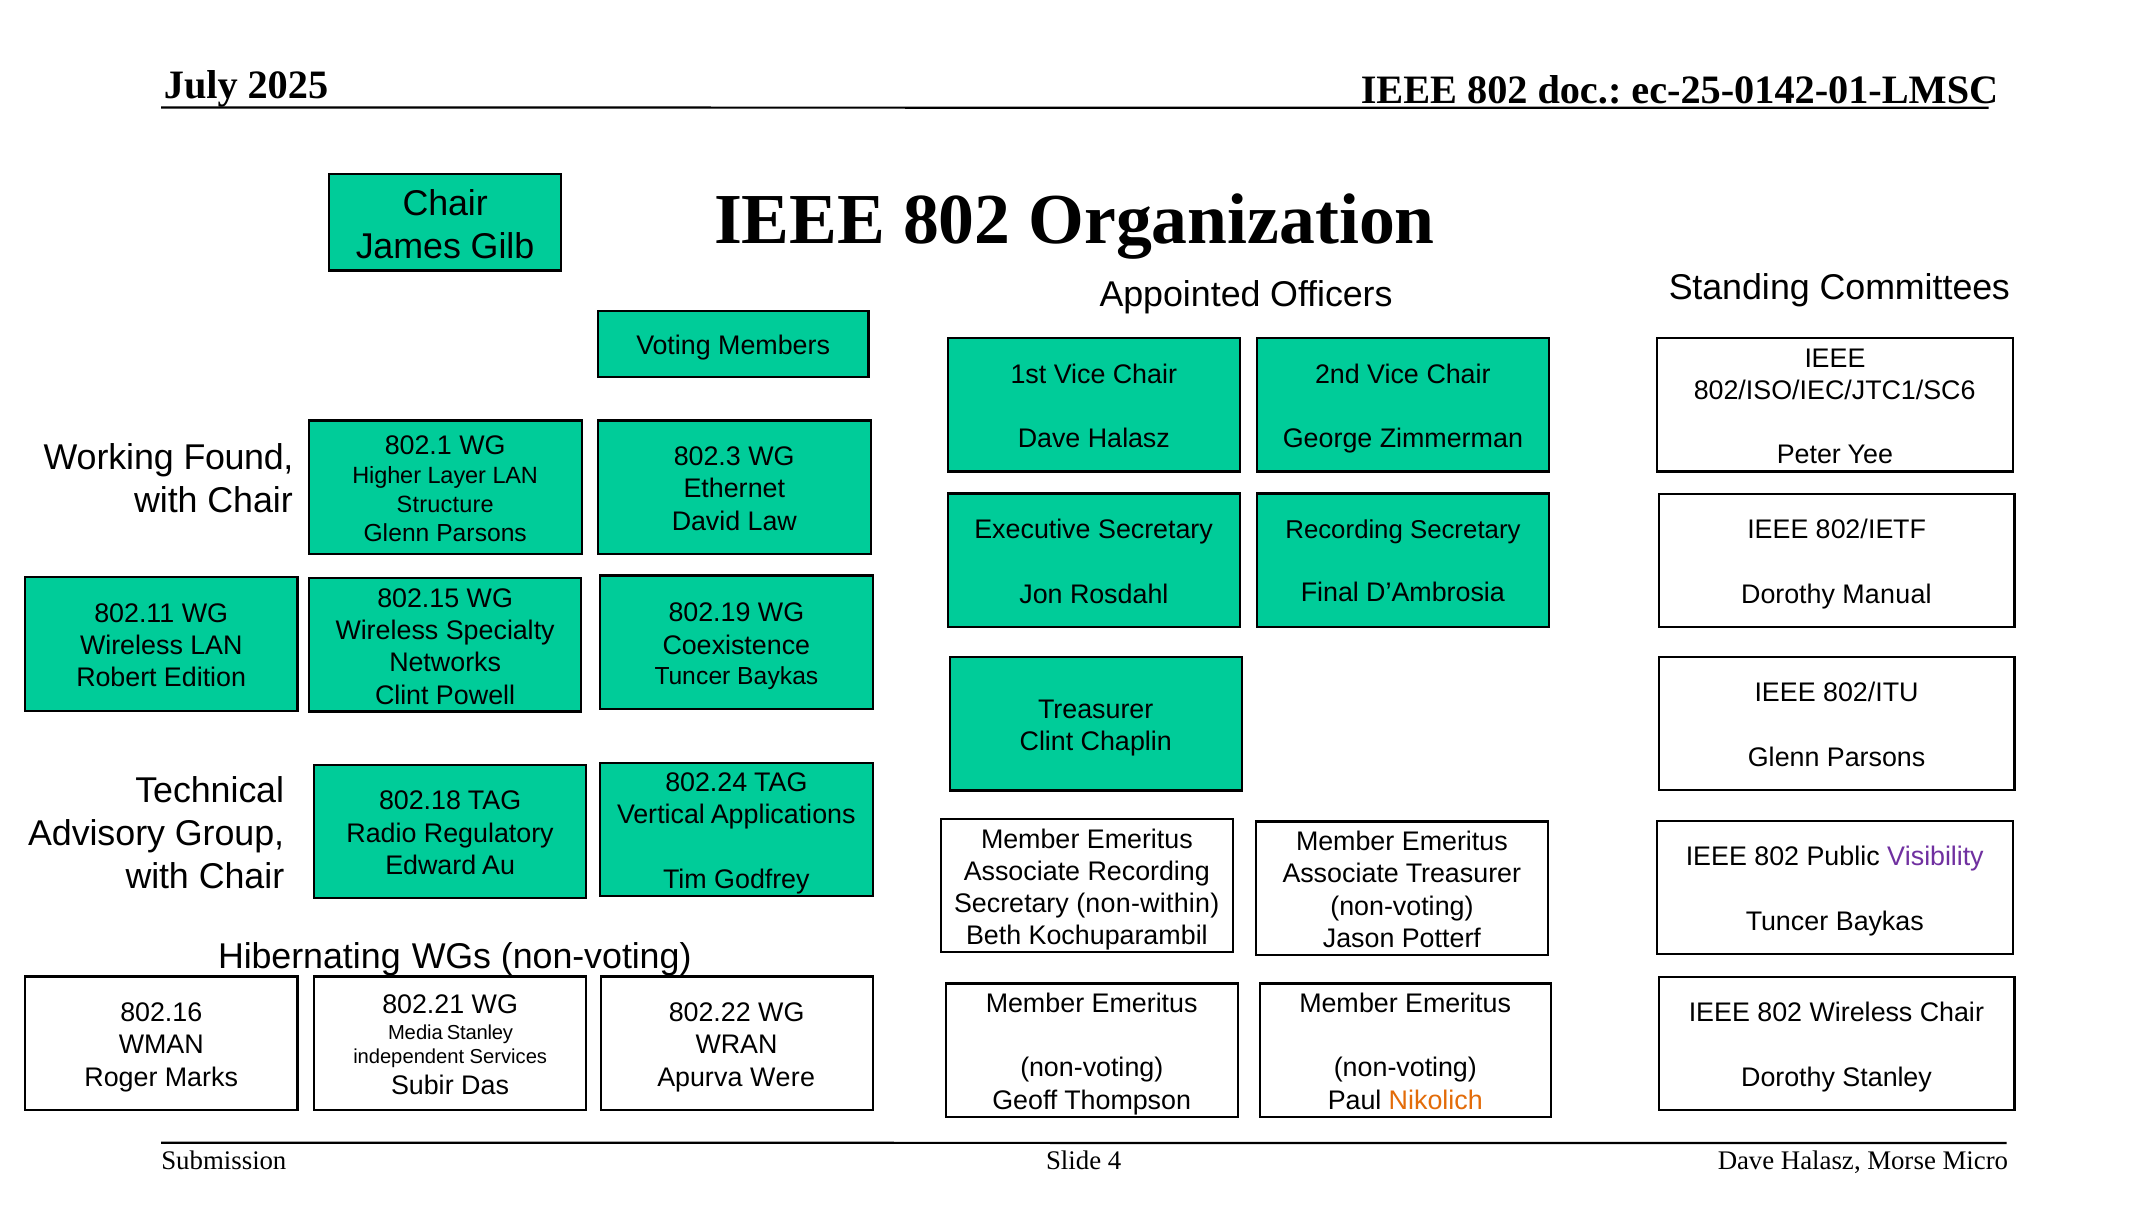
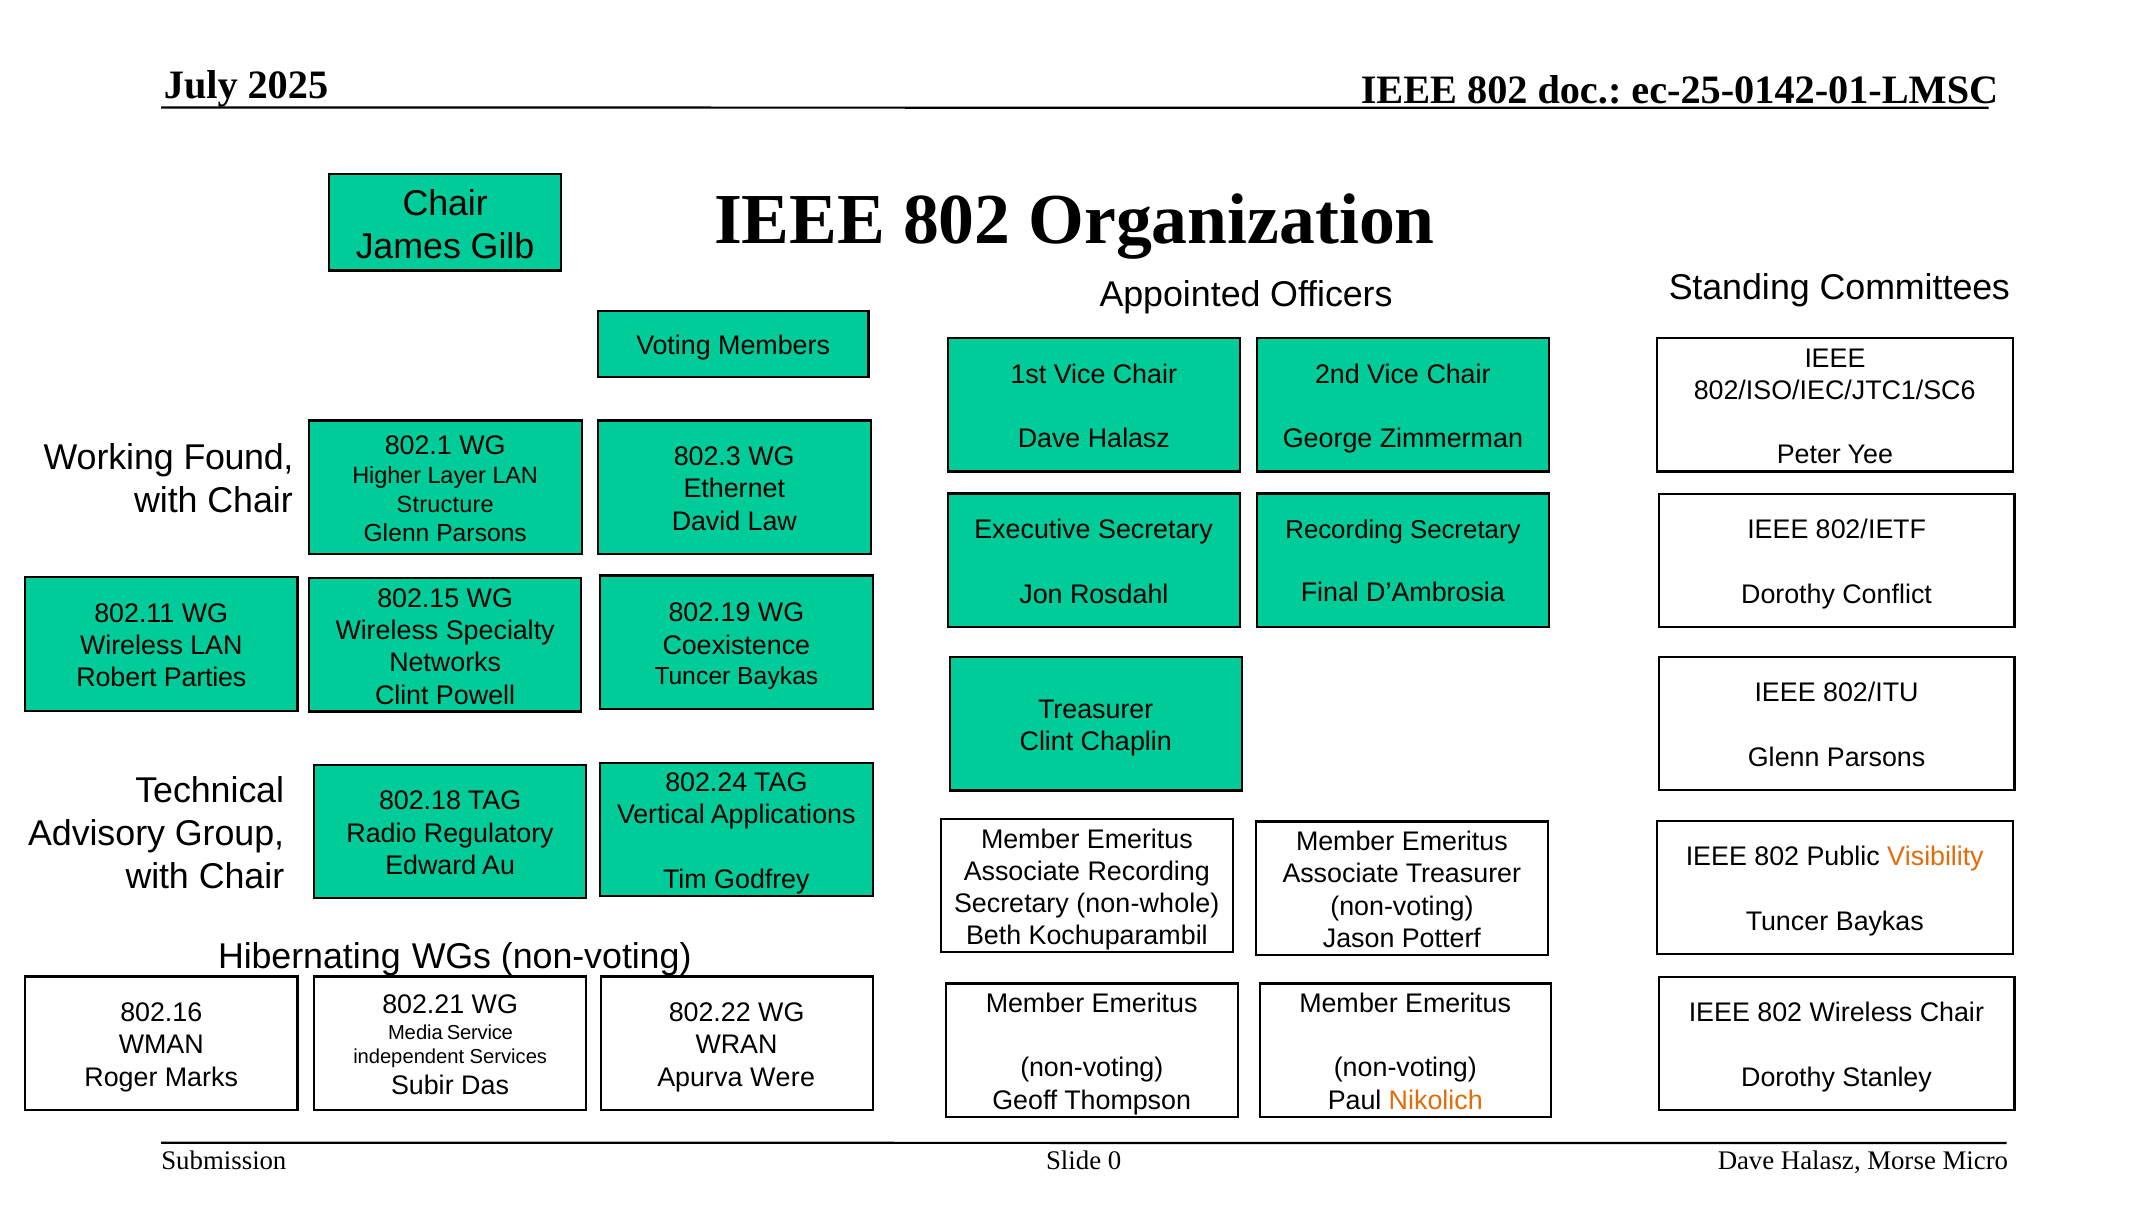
Manual: Manual -> Conflict
Edition: Edition -> Parties
Visibility colour: purple -> orange
non-within: non-within -> non-whole
Media Stanley: Stanley -> Service
4: 4 -> 0
